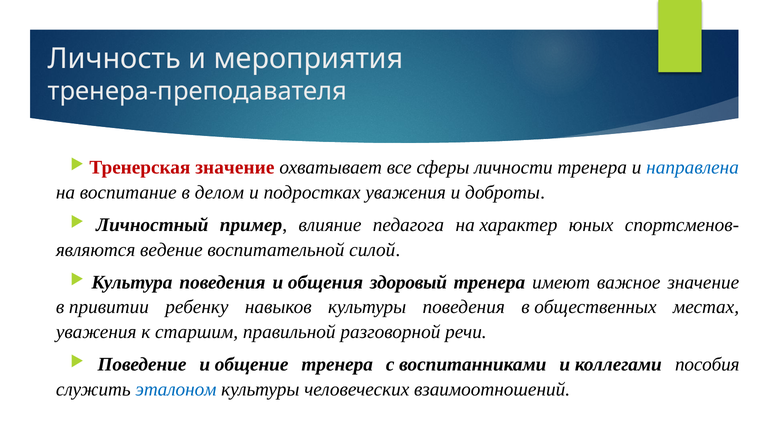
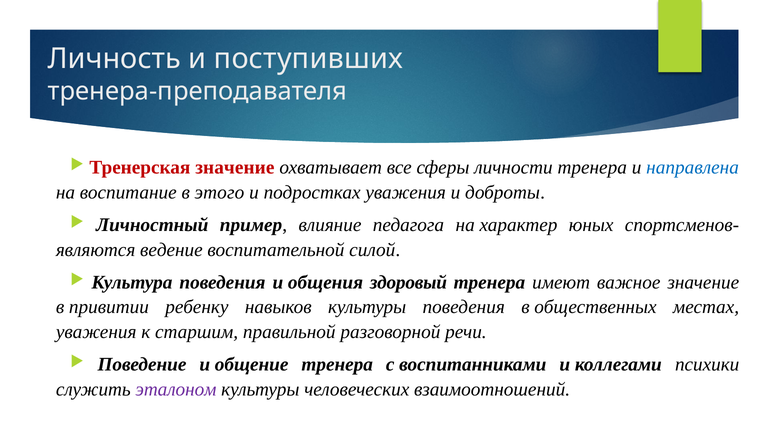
мероприятия: мероприятия -> поступивших
делом: делом -> этого
пособия: пособия -> психики
эталоном colour: blue -> purple
